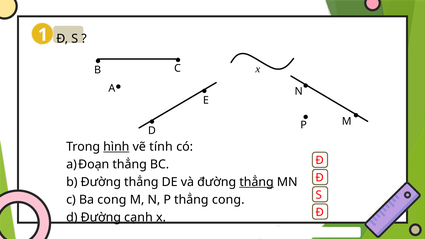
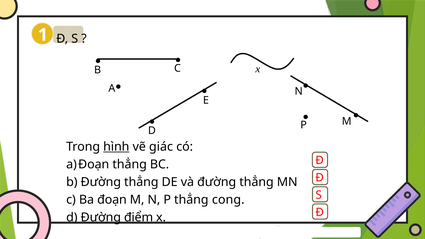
tính: tính -> giác
thẳng at (256, 182) underline: present -> none
Ba cong: cong -> đoạn
cạnh: cạnh -> điểm
